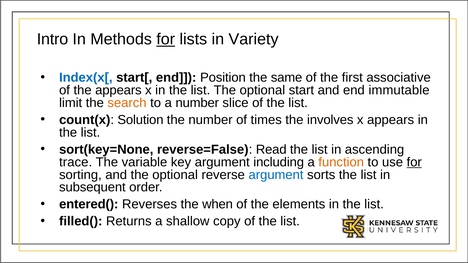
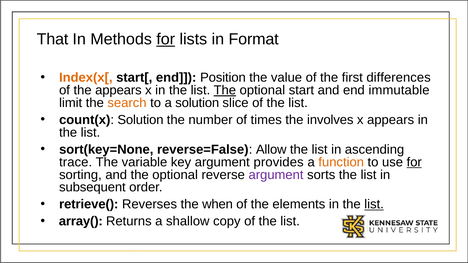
Intro: Intro -> That
Variety: Variety -> Format
Index(x[ colour: blue -> orange
same: same -> value
associative: associative -> differences
The at (225, 90) underline: none -> present
a number: number -> solution
Read: Read -> Allow
including: including -> provides
argument at (276, 175) colour: blue -> purple
entered(: entered( -> retrieve(
list at (374, 205) underline: none -> present
filled(: filled( -> array(
